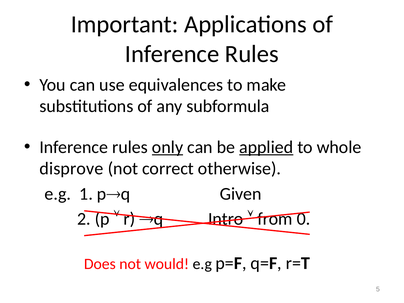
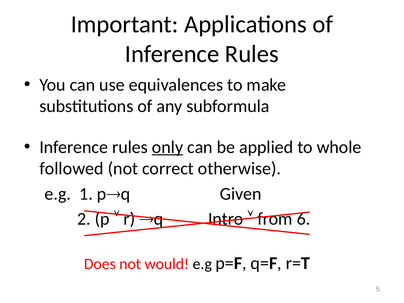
applied underline: present -> none
disprove: disprove -> followed
0: 0 -> 6
